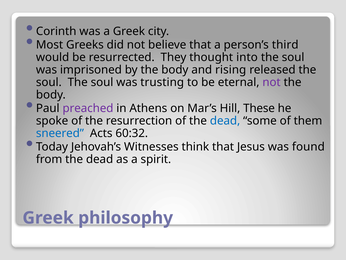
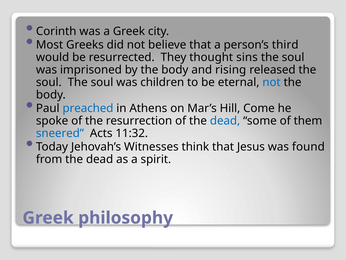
into: into -> sins
trusting: trusting -> children
not at (272, 82) colour: purple -> blue
preached colour: purple -> blue
These: These -> Come
60:32: 60:32 -> 11:32
